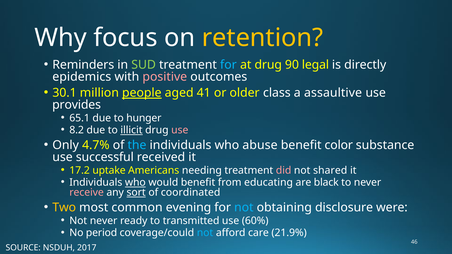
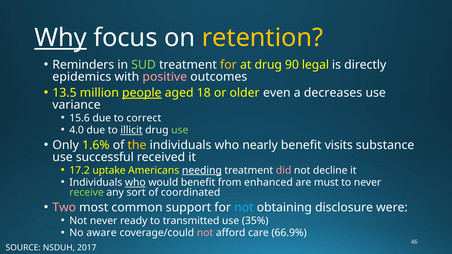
Why underline: none -> present
for at (228, 65) colour: light blue -> yellow
30.1: 30.1 -> 13.5
41: 41 -> 18
class: class -> even
assaultive: assaultive -> decreases
provides: provides -> variance
65.1: 65.1 -> 15.6
hunger: hunger -> correct
8.2: 8.2 -> 4.0
use at (180, 130) colour: pink -> light green
4.7%: 4.7% -> 1.6%
the colour: light blue -> yellow
abuse: abuse -> nearly
color: color -> visits
needing underline: none -> present
shared: shared -> decline
educating: educating -> enhanced
black: black -> must
receive colour: pink -> light green
sort underline: present -> none
Two colour: yellow -> pink
evening: evening -> support
60%: 60% -> 35%
period: period -> aware
not at (205, 233) colour: light blue -> pink
21.9%: 21.9% -> 66.9%
